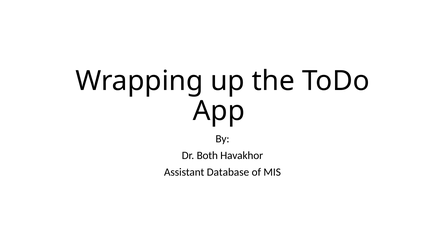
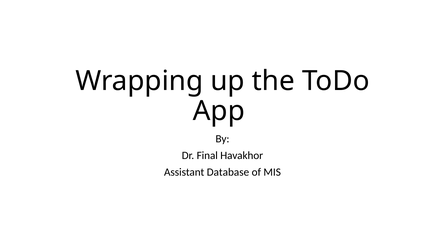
Both: Both -> Final
